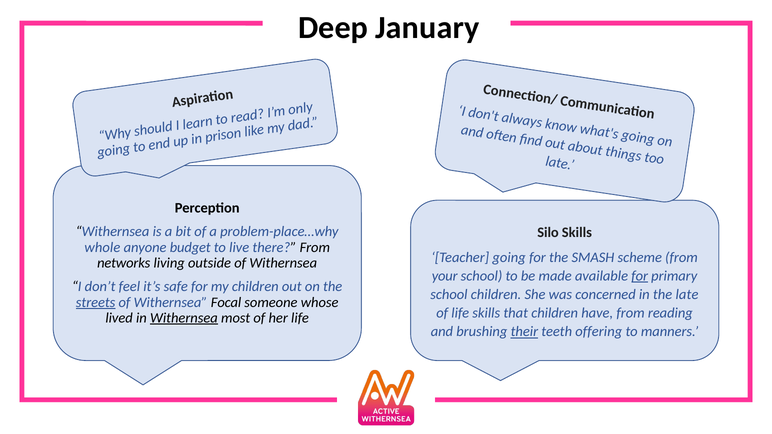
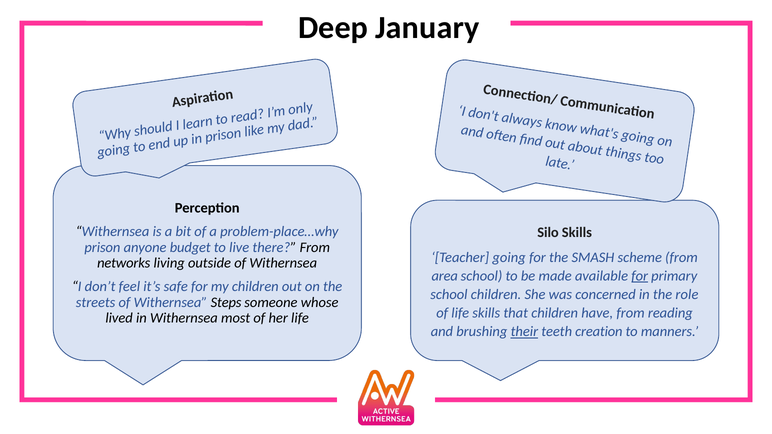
whole at (102, 247): whole -> prison
your: your -> area
the late: late -> role
streets underline: present -> none
Focal: Focal -> Steps
Withernsea at (184, 318) underline: present -> none
offering: offering -> creation
